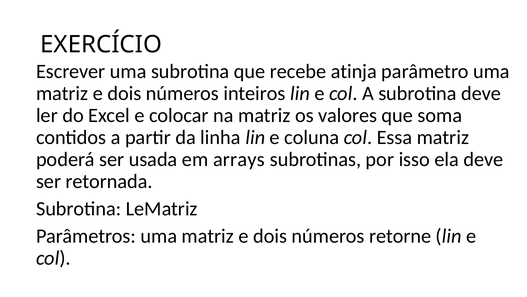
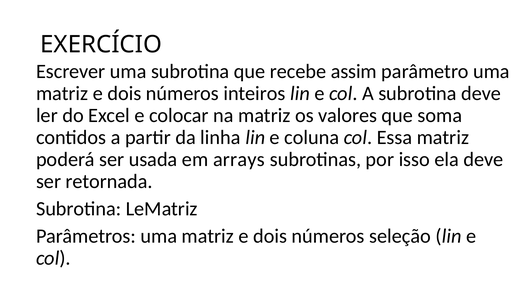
atinja: atinja -> assim
retorne: retorne -> seleção
